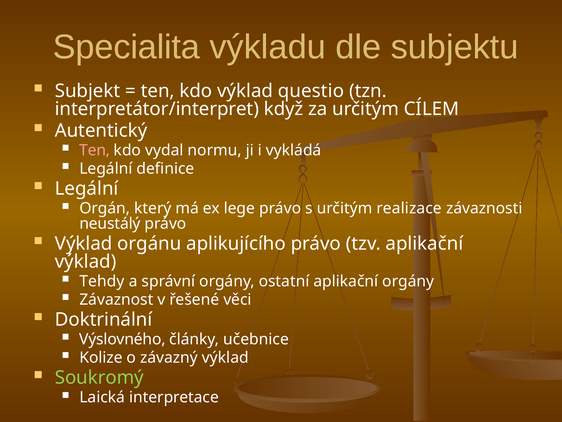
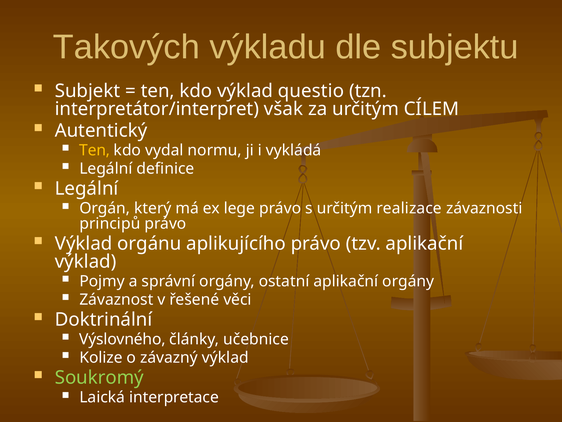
Specialita: Specialita -> Takových
když: když -> však
Ten at (95, 150) colour: pink -> yellow
neustálý: neustálý -> principů
Tehdy: Tehdy -> Pojmy
